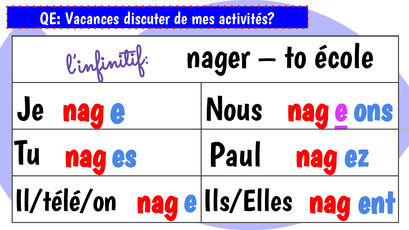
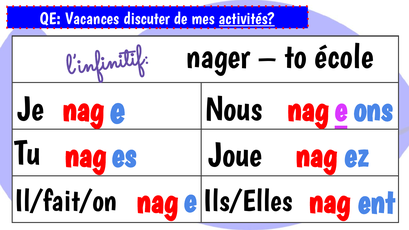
activités underline: none -> present
Paul: Paul -> Joue
Il/télé/on: Il/télé/on -> Il/fait/on
